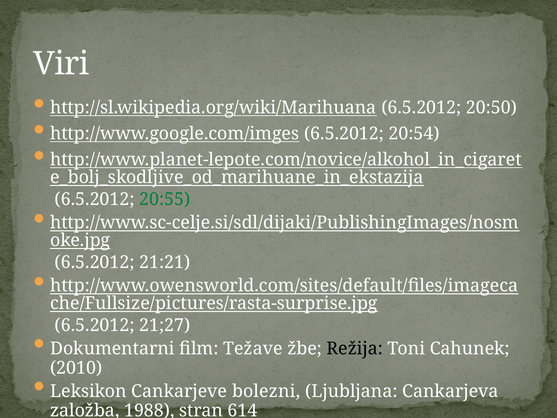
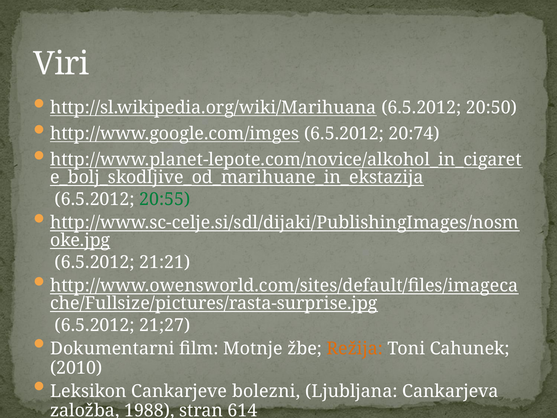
20:54: 20:54 -> 20:74
Težave: Težave -> Motnje
Režija colour: black -> orange
